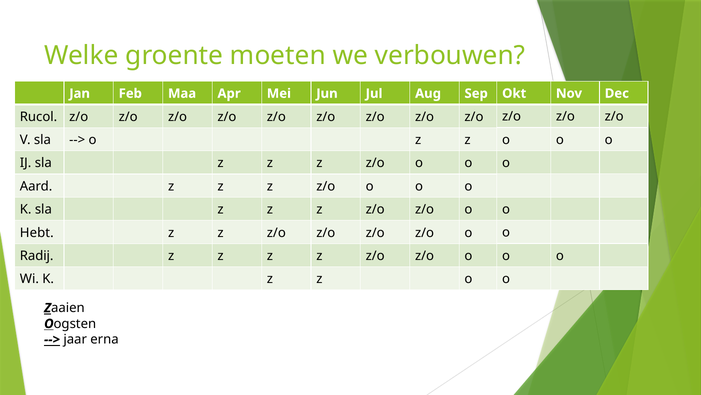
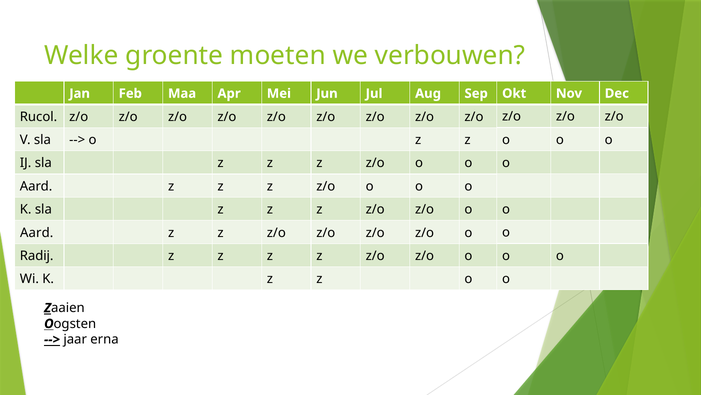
Hebt at (37, 232): Hebt -> Aard
